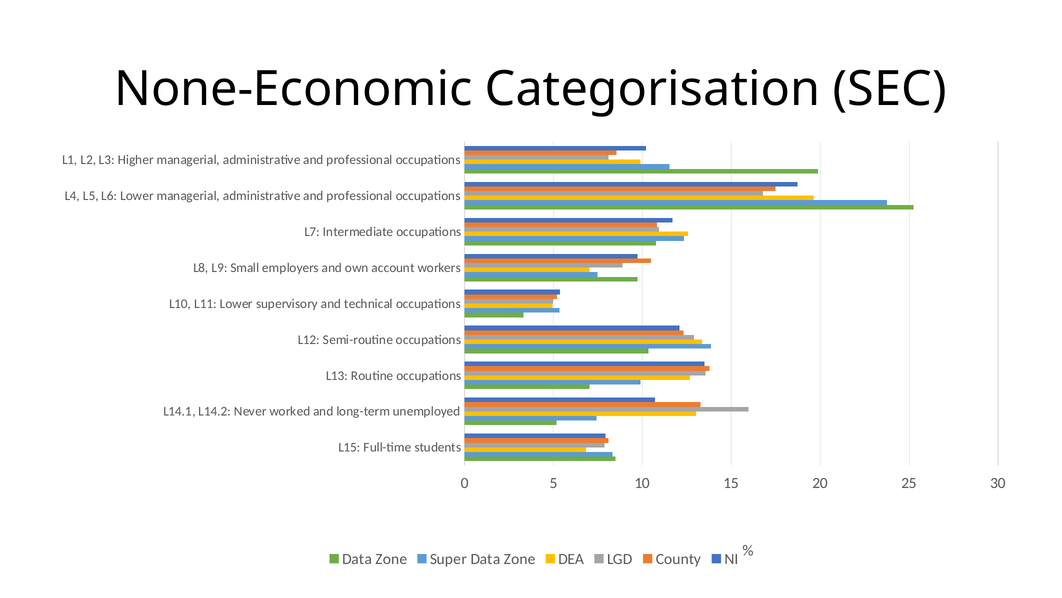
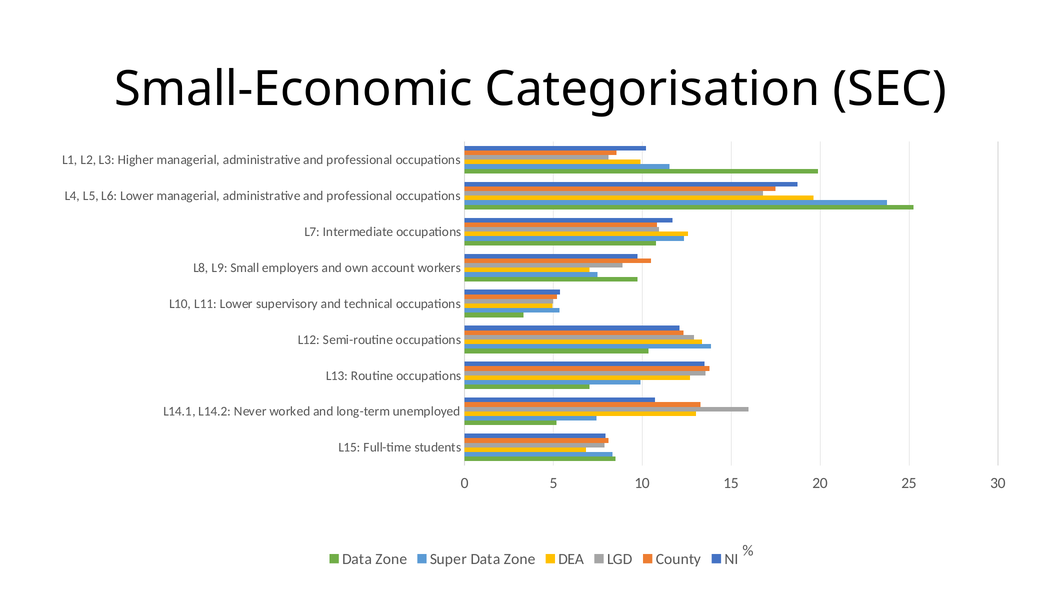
None-Economic: None-Economic -> Small-Economic
